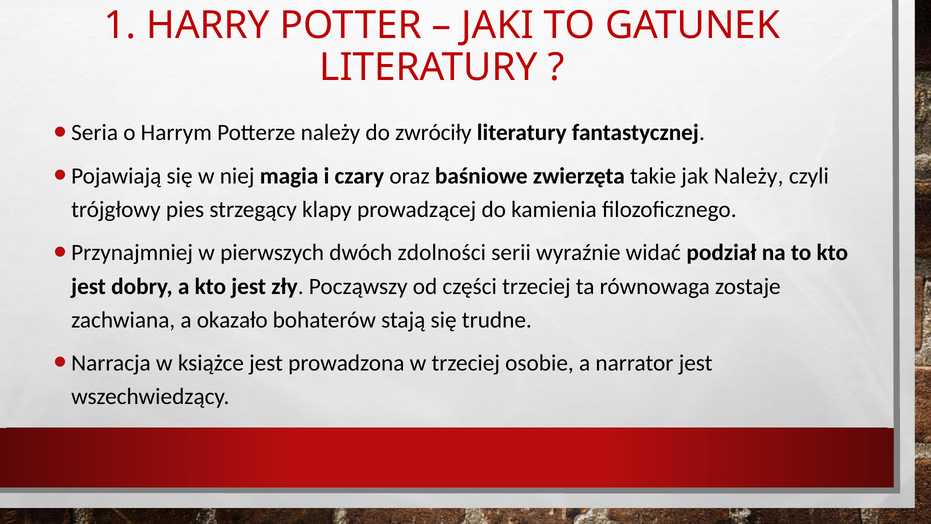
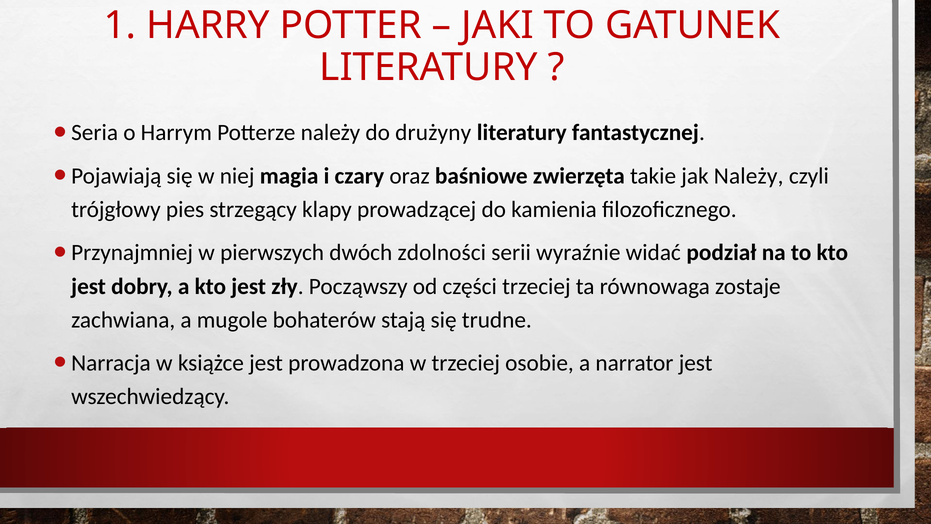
zwróciły: zwróciły -> drużyny
okazało: okazało -> mugole
